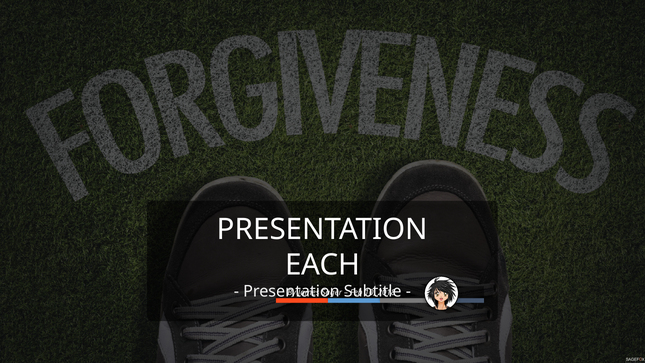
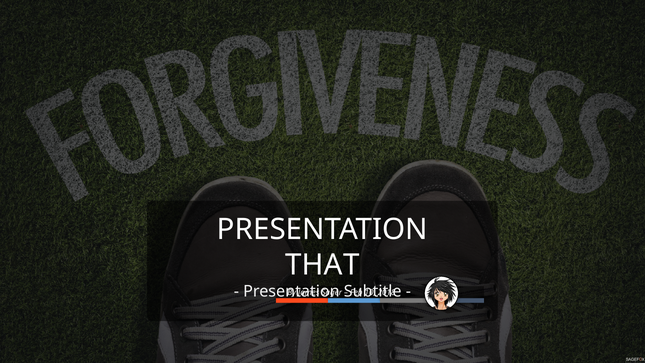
EACH: EACH -> THAT
